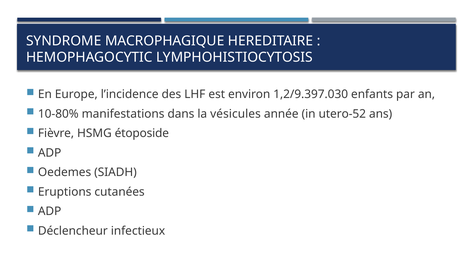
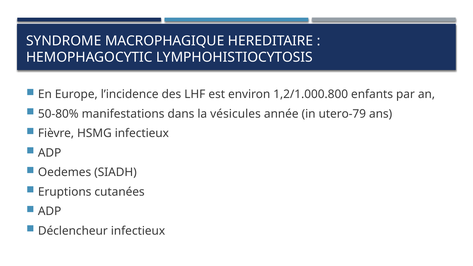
1,2/9.397.030: 1,2/9.397.030 -> 1,2/1.000.800
10-80%: 10-80% -> 50-80%
utero-52: utero-52 -> utero-79
HSMG étoposide: étoposide -> infectieux
